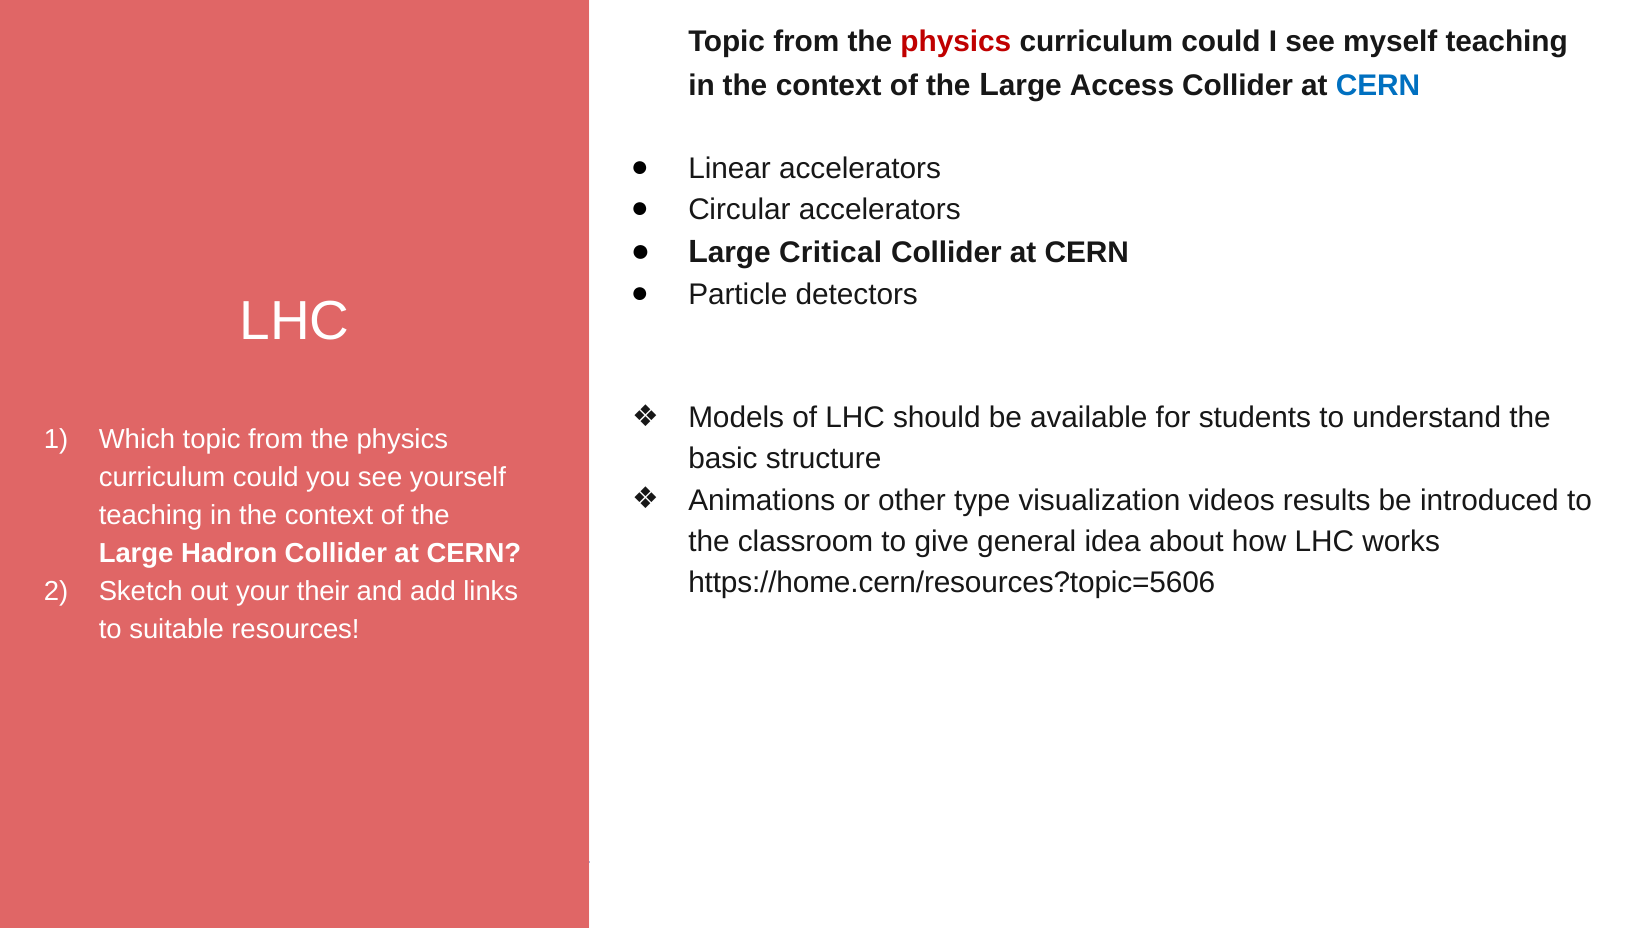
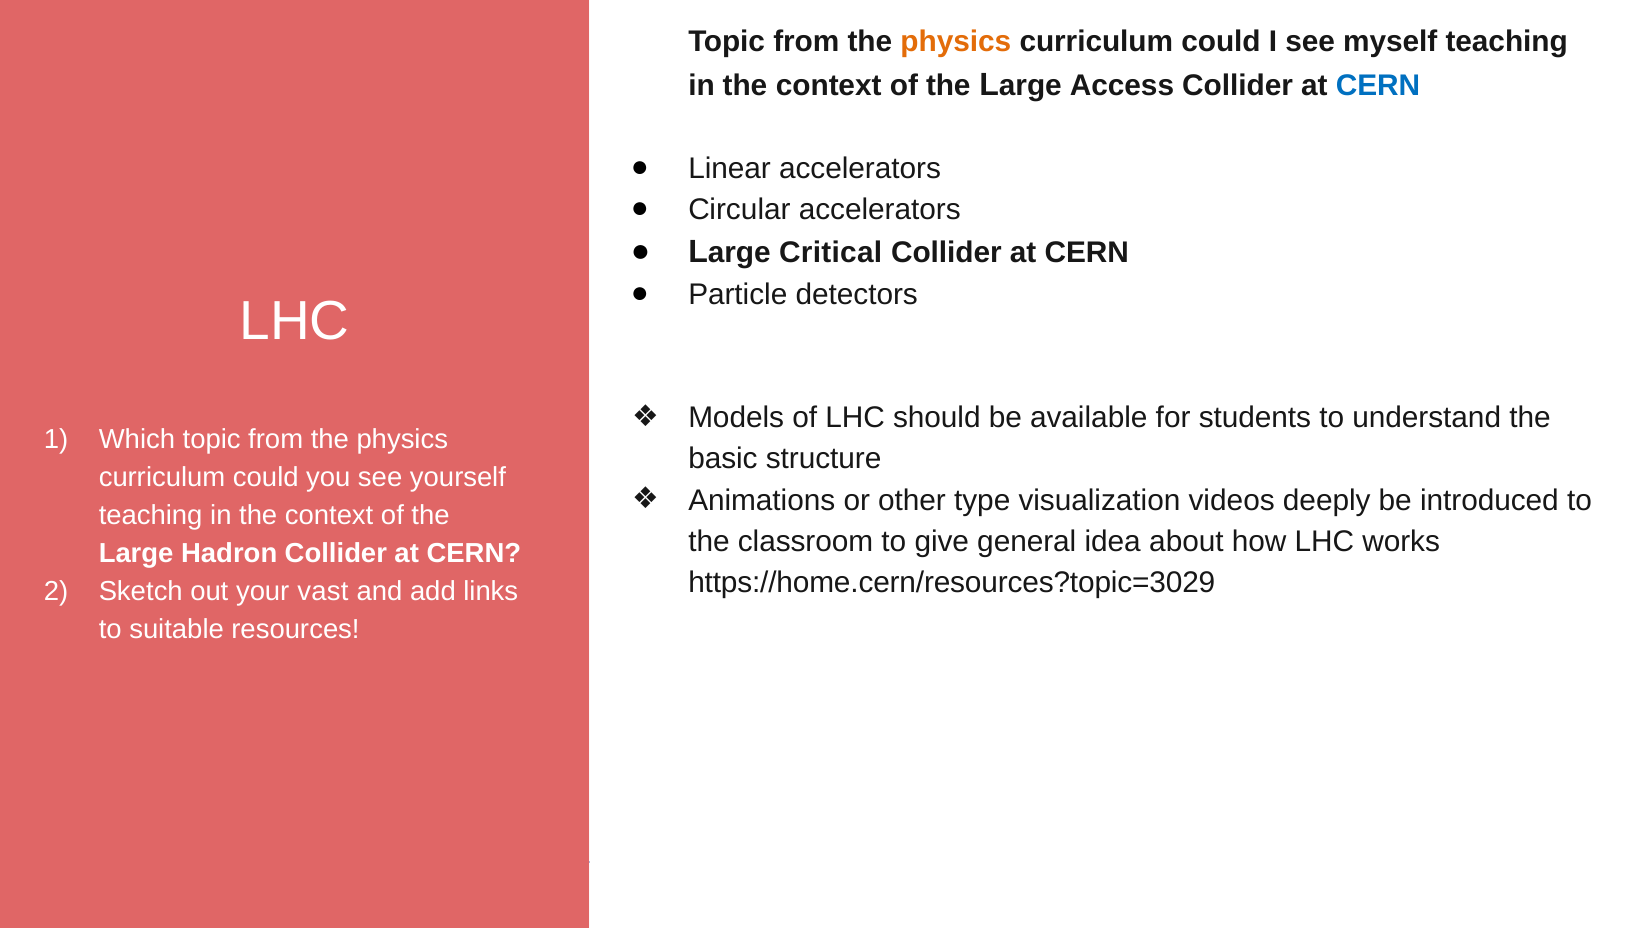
physics at (956, 42) colour: red -> orange
results: results -> deeply
https://home.cern/resources?topic=5606: https://home.cern/resources?topic=5606 -> https://home.cern/resources?topic=3029
their: their -> vast
